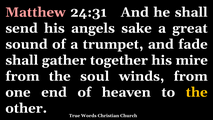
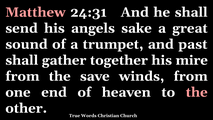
fade: fade -> past
soul: soul -> save
the at (197, 92) colour: yellow -> pink
